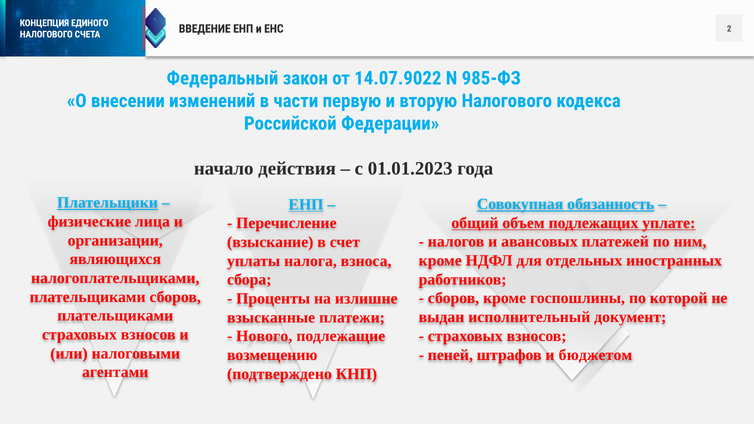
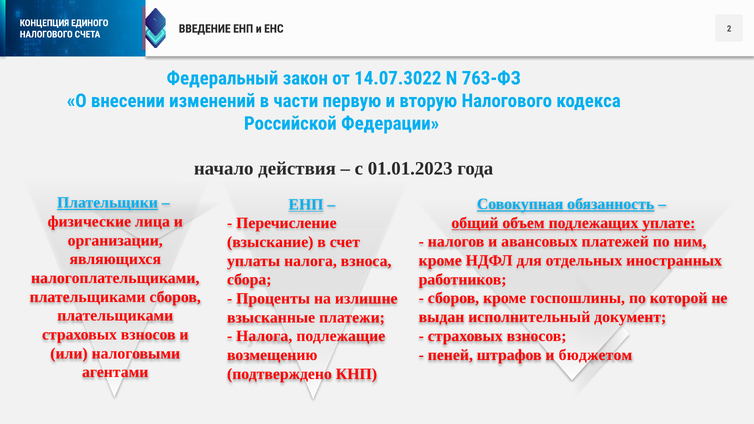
14.07.9022: 14.07.9022 -> 14.07.3022
985-ФЗ: 985-ФЗ -> 763-ФЗ
Нового at (264, 336): Нового -> Налога
